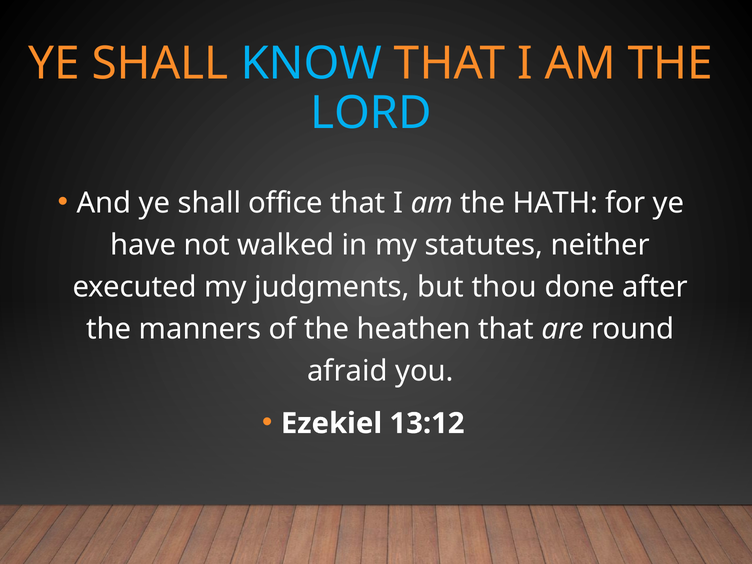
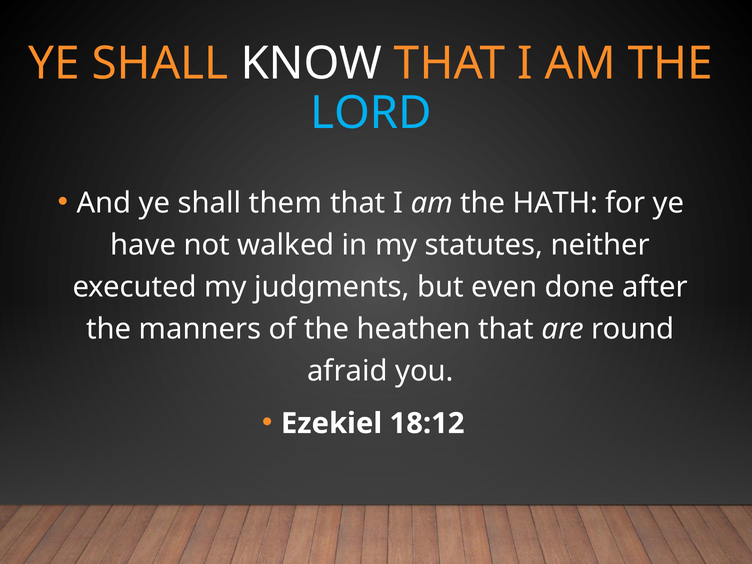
KNOW colour: light blue -> white
office: office -> them
thou: thou -> even
13:12: 13:12 -> 18:12
